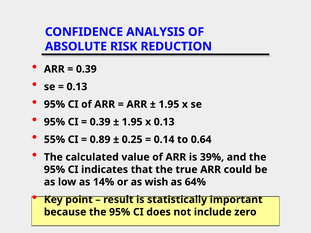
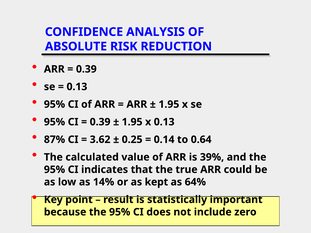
55%: 55% -> 87%
0.89: 0.89 -> 3.62
wish: wish -> kept
